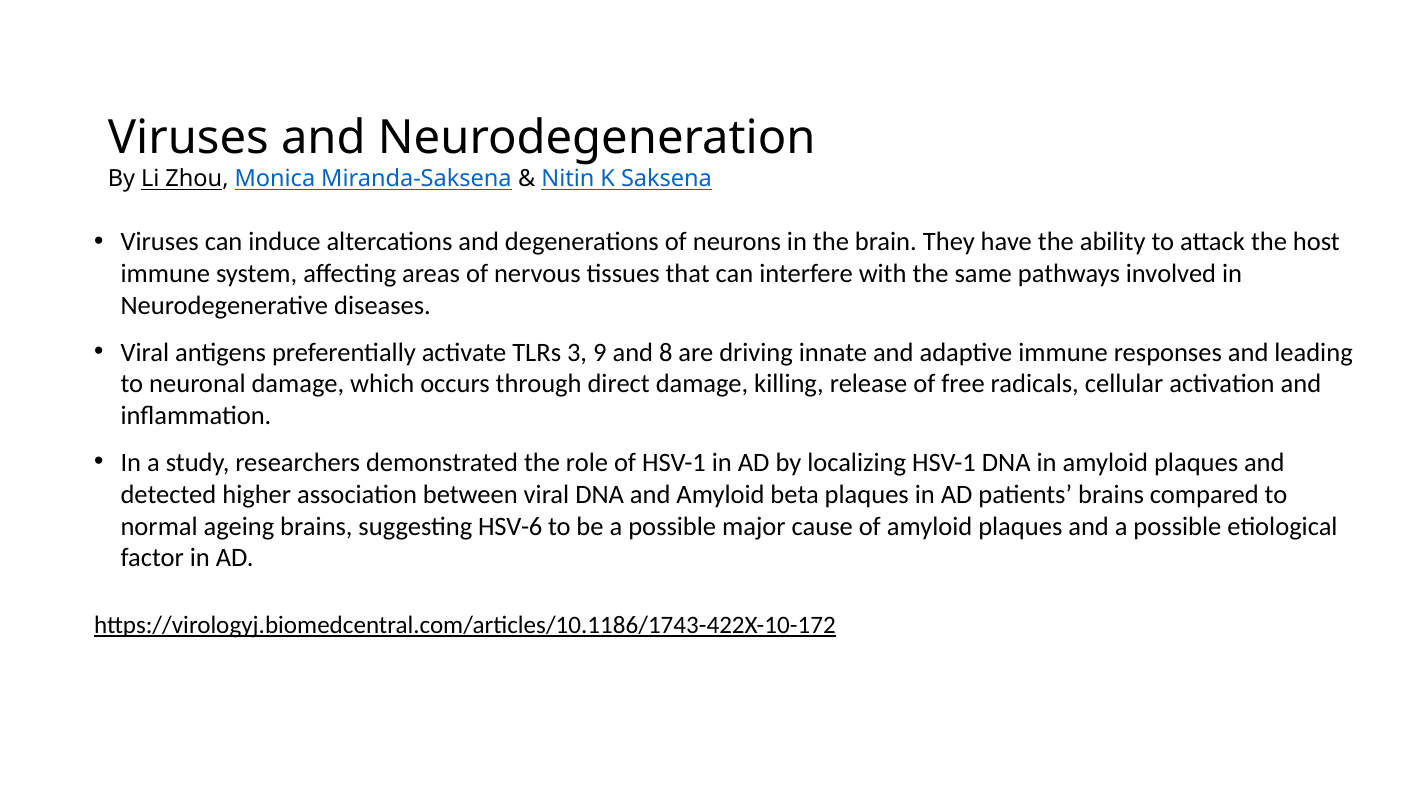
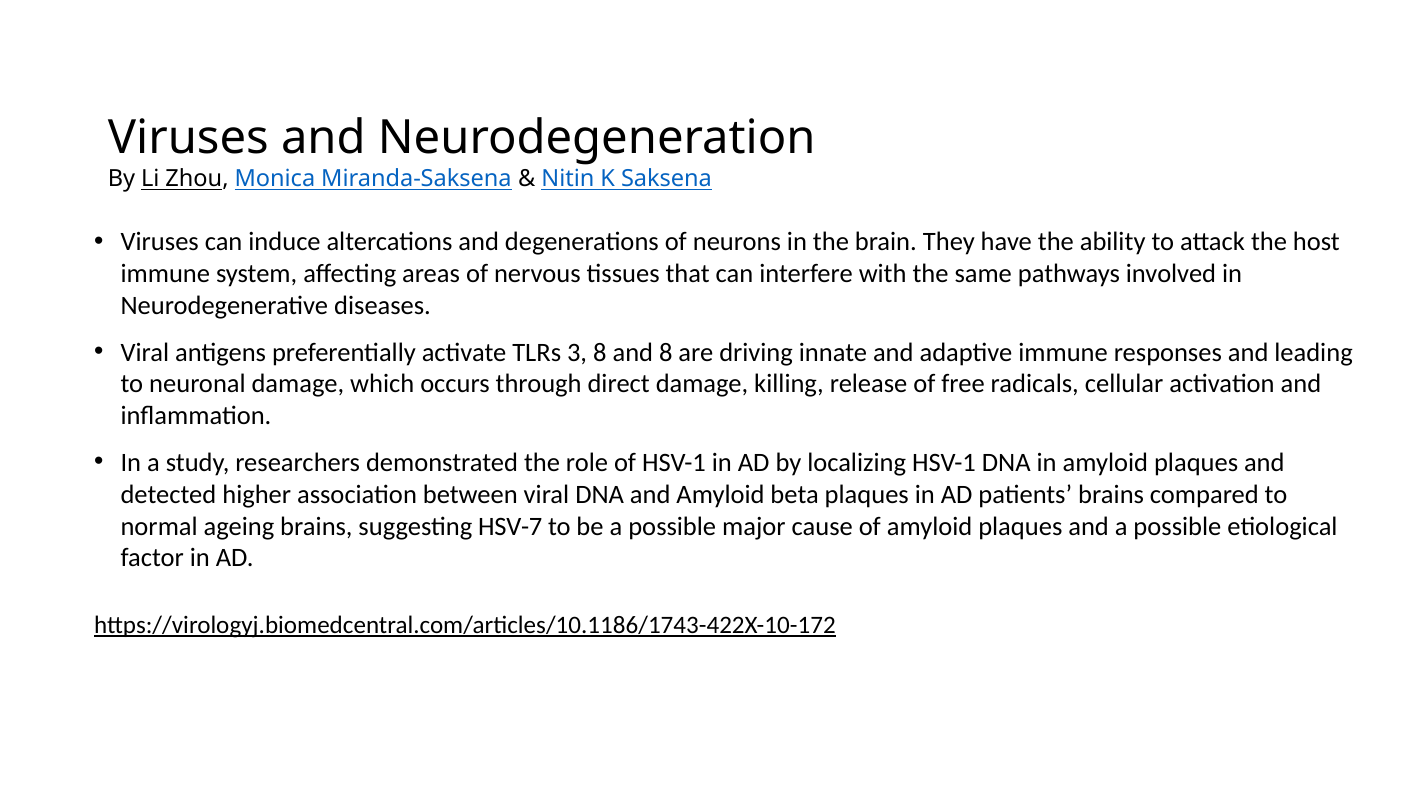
3 9: 9 -> 8
HSV-6: HSV-6 -> HSV-7
